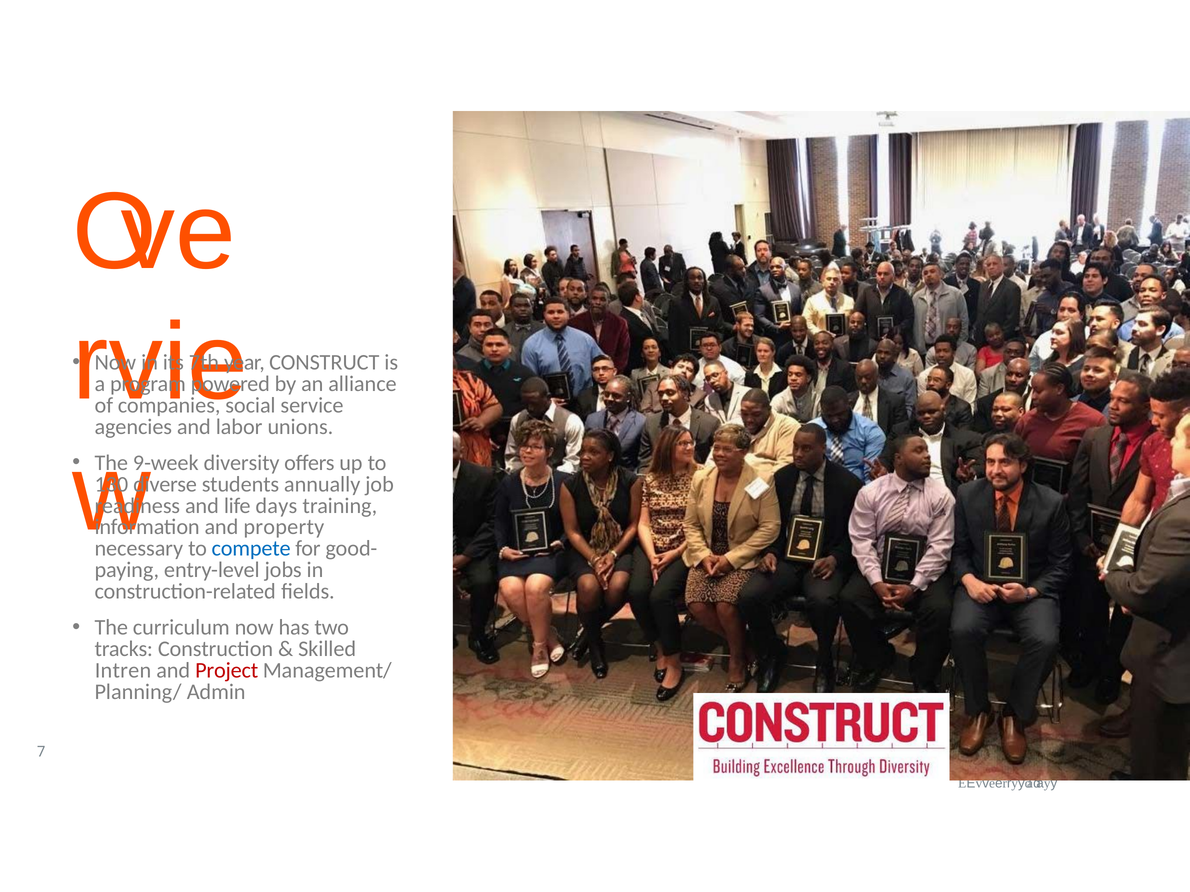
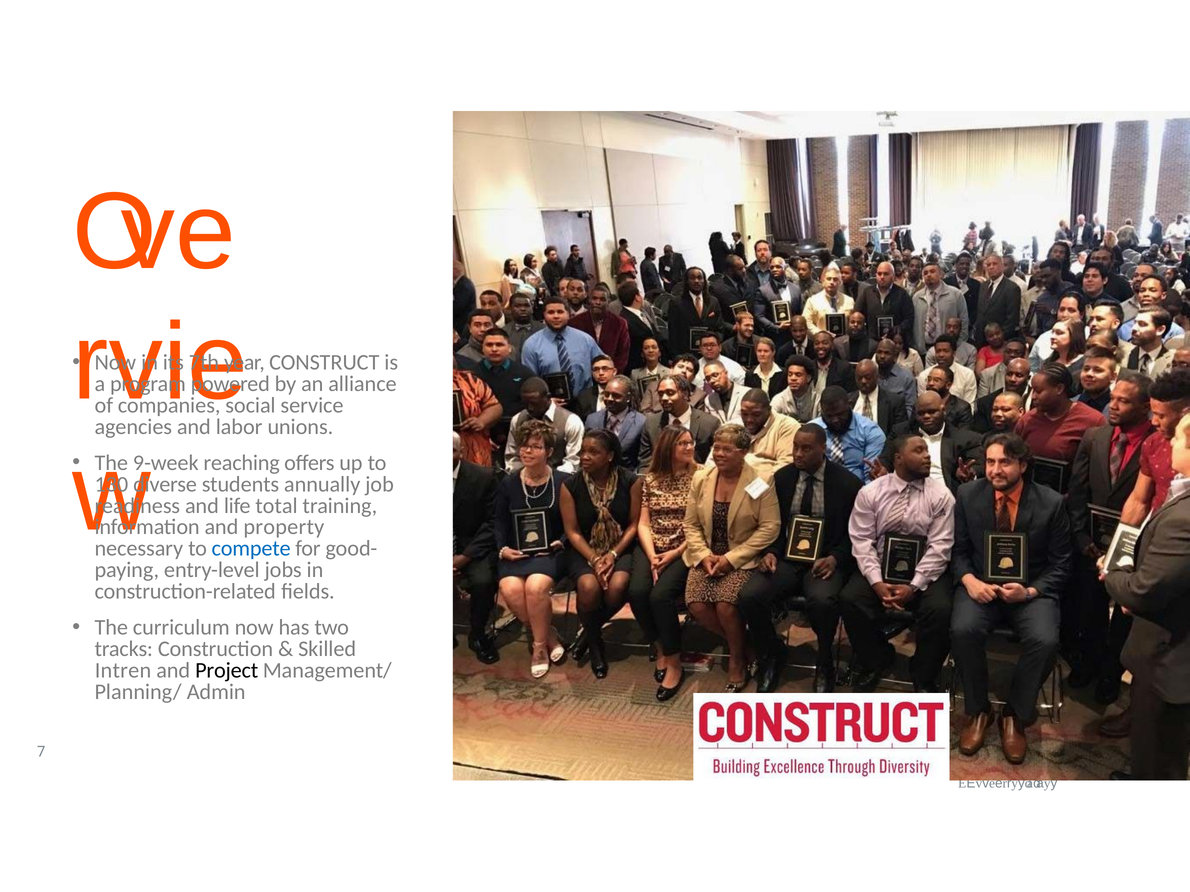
diversity: diversity -> reaching
days: days -> total
Project colour: red -> black
